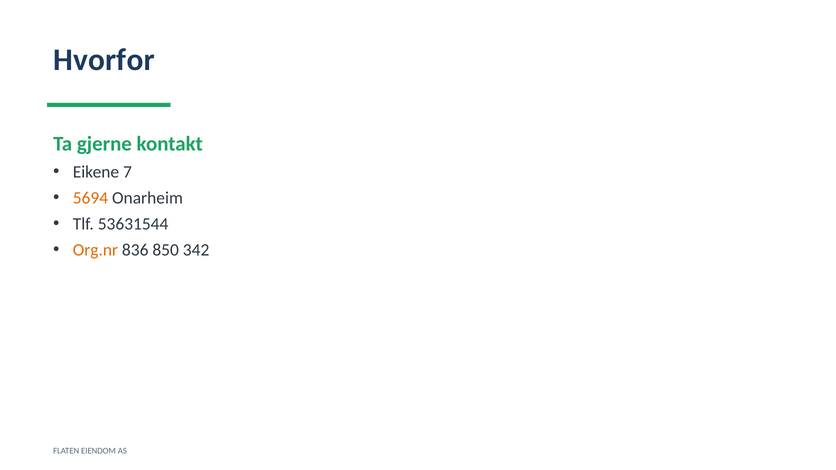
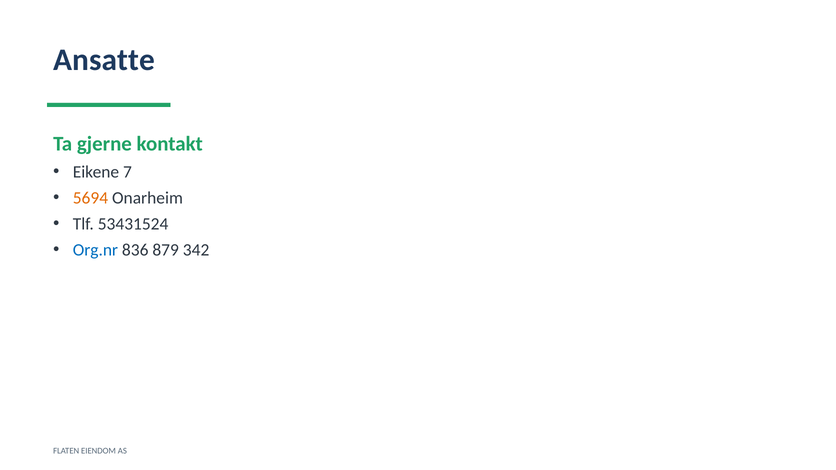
Hvorfor: Hvorfor -> Ansatte
53631544: 53631544 -> 53431524
Org.nr colour: orange -> blue
850: 850 -> 879
